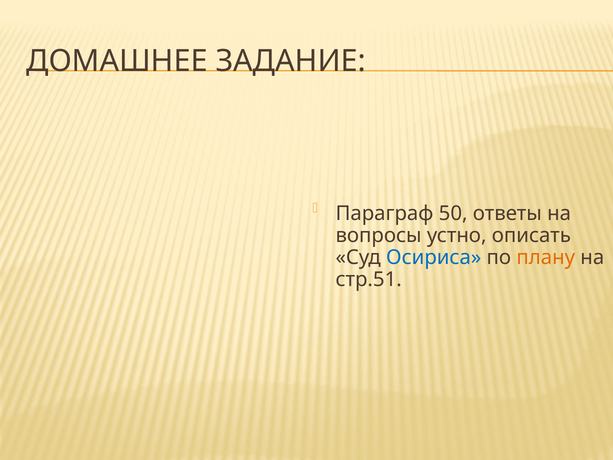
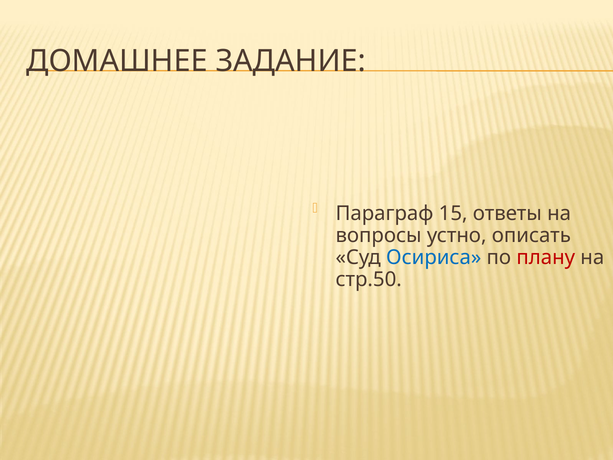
50: 50 -> 15
плану colour: orange -> red
стр.51: стр.51 -> стр.50
